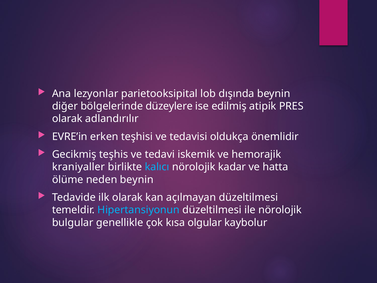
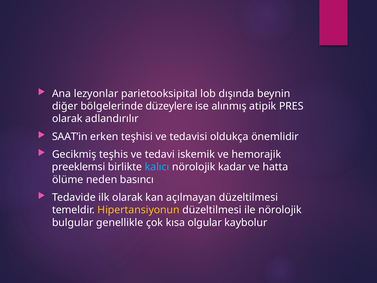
edilmiş: edilmiş -> alınmış
EVRE’in: EVRE’in -> SAAT’in
kraniyaller: kraniyaller -> preeklemsi
neden beynin: beynin -> basıncı
Hipertansiyonun colour: light blue -> yellow
